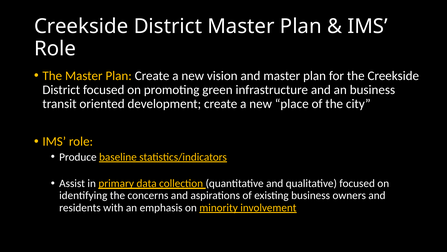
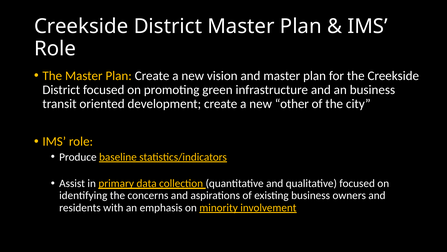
place: place -> other
